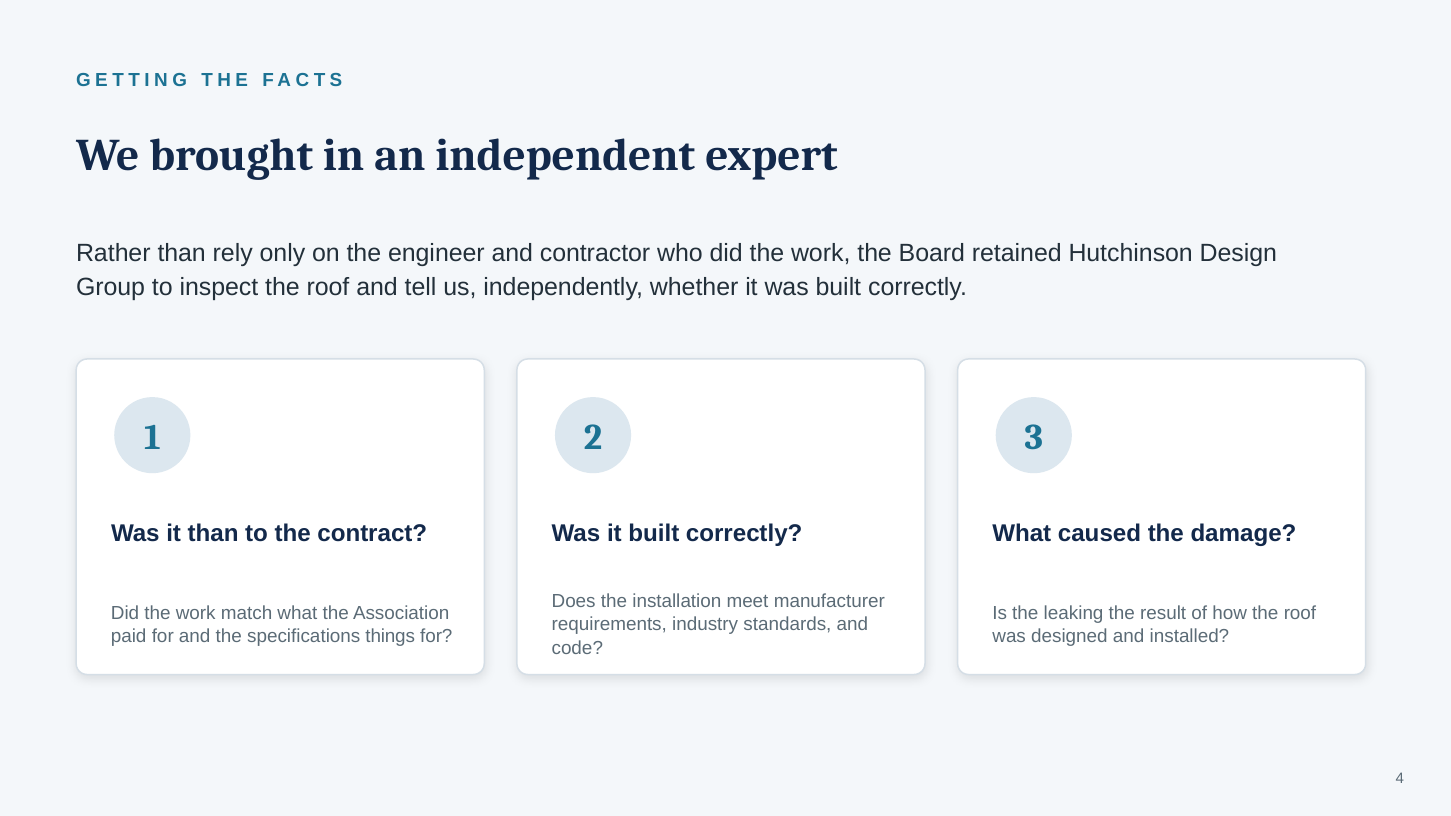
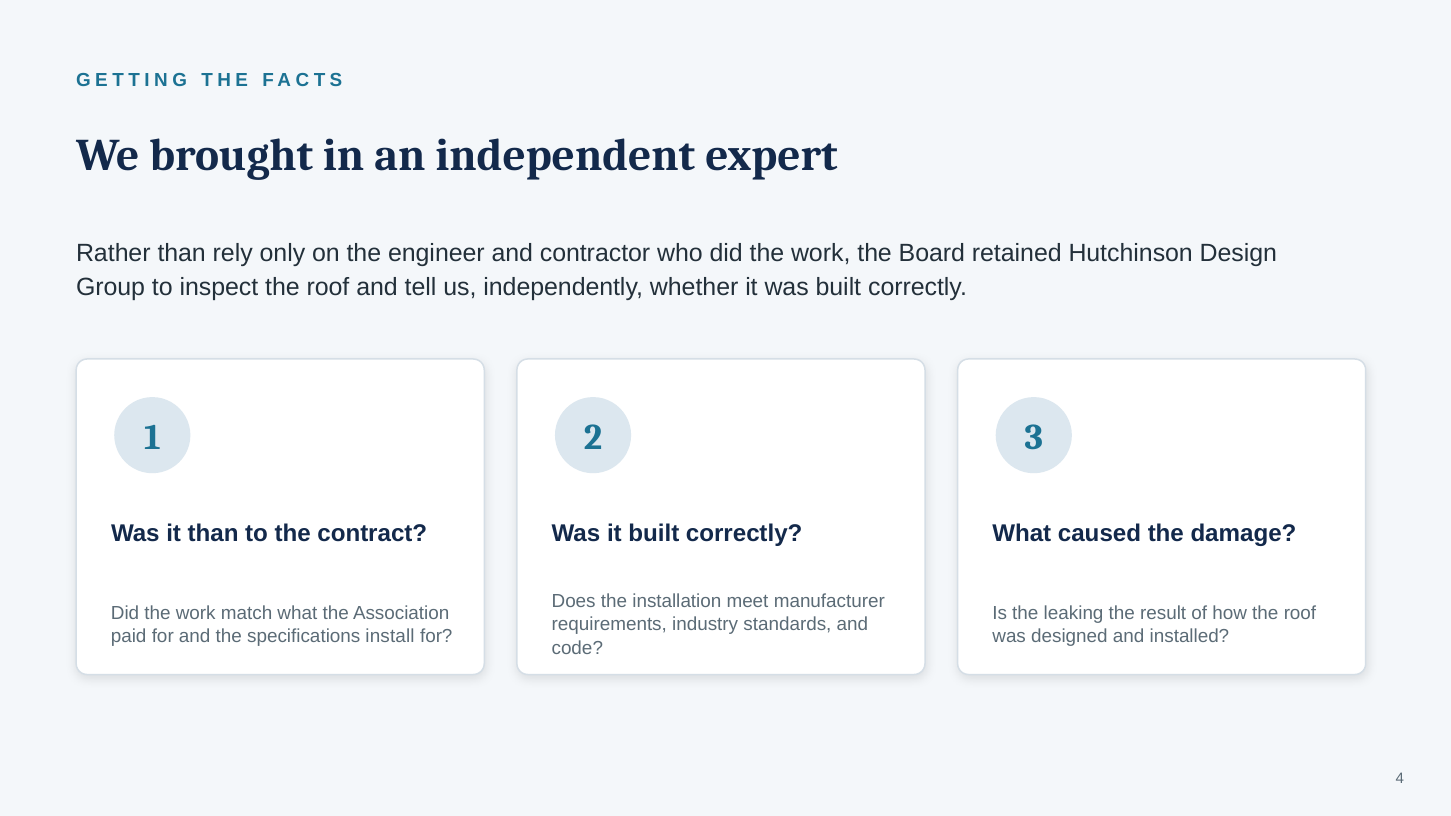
things: things -> install
